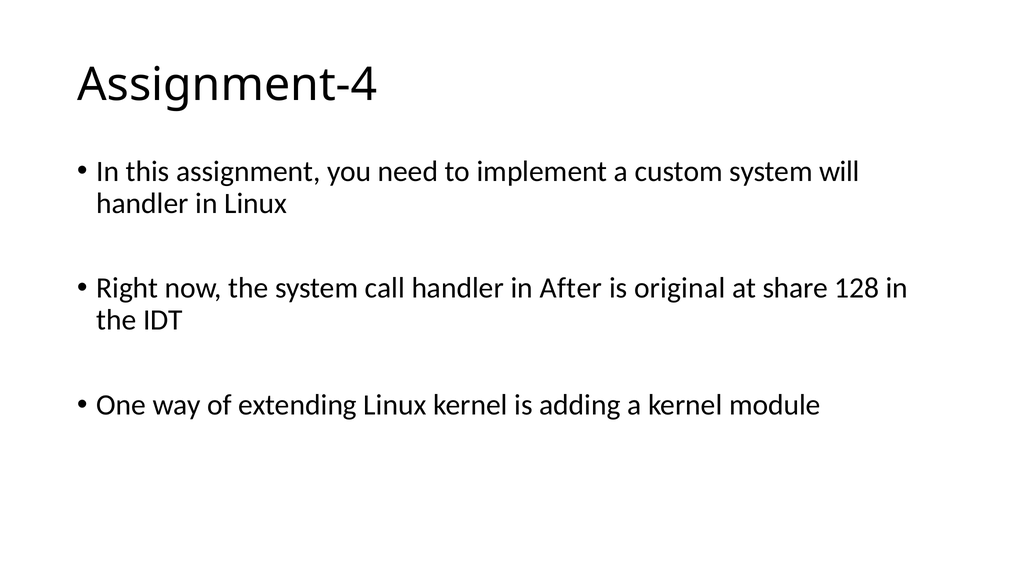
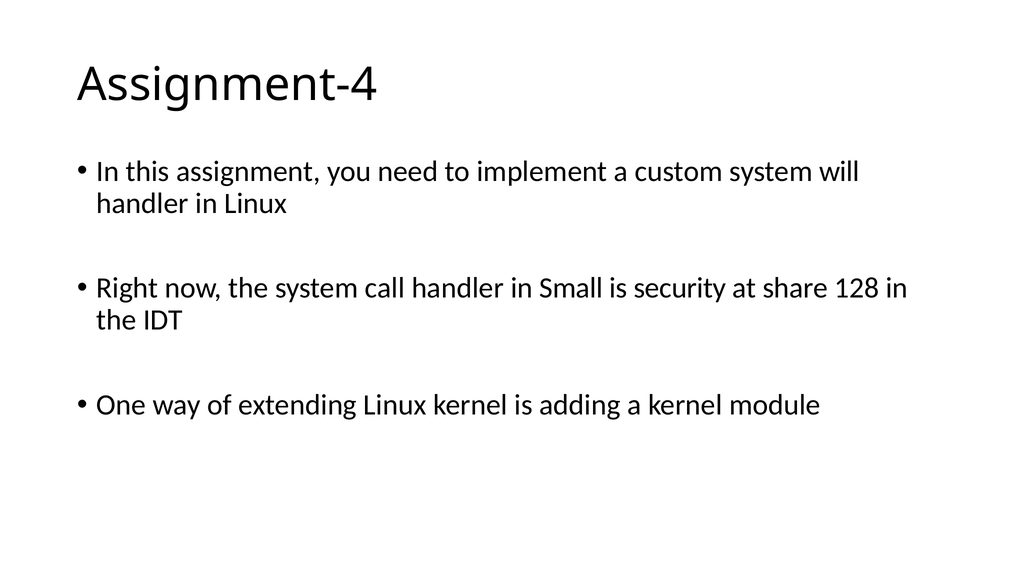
After: After -> Small
original: original -> security
